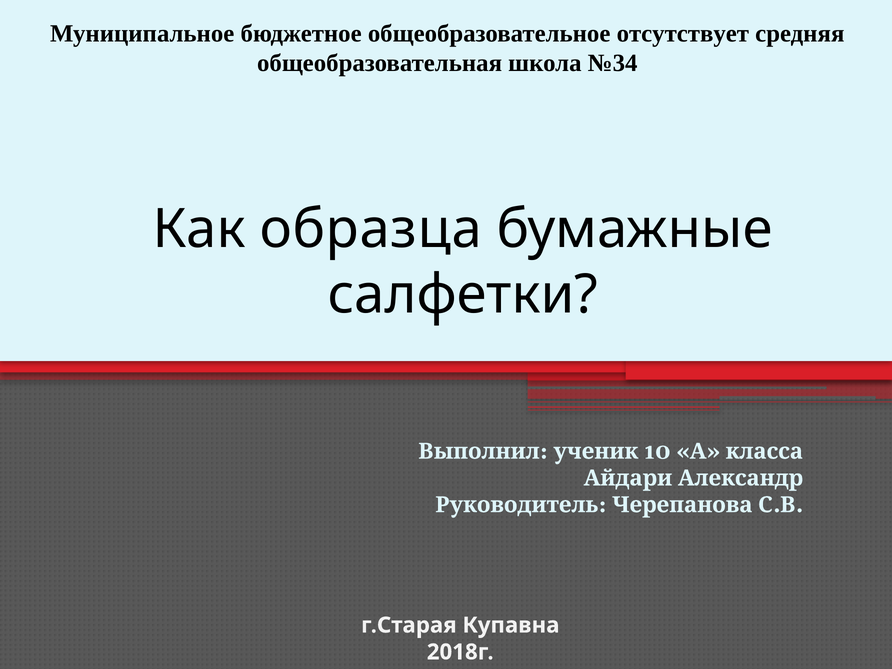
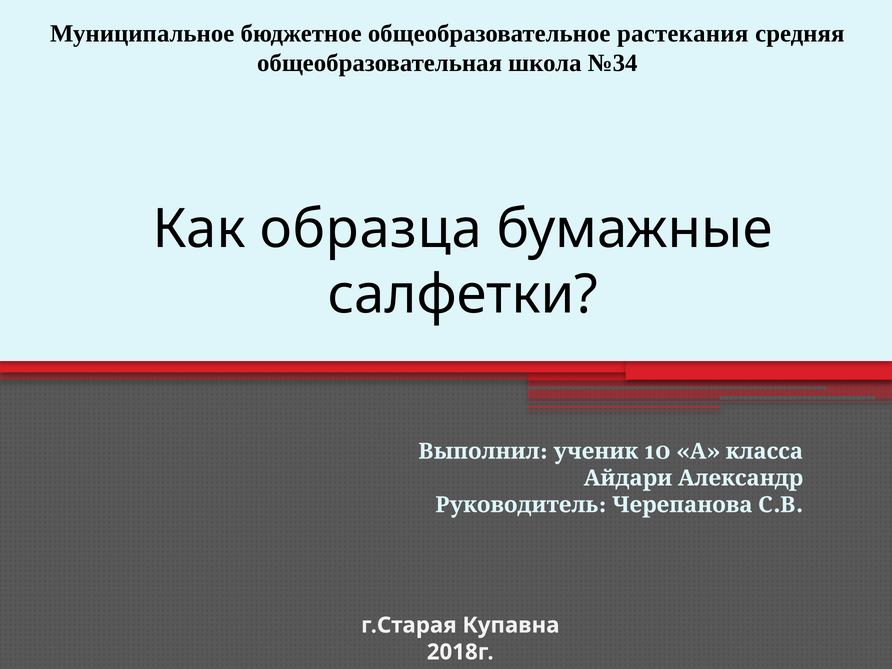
отсутствует: отсутствует -> растекания
